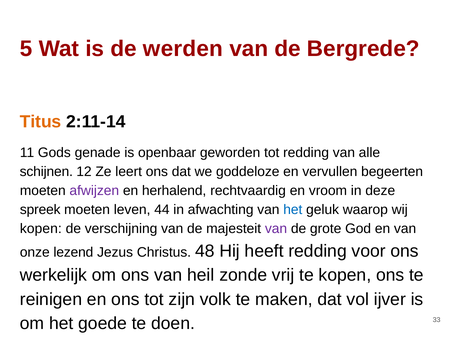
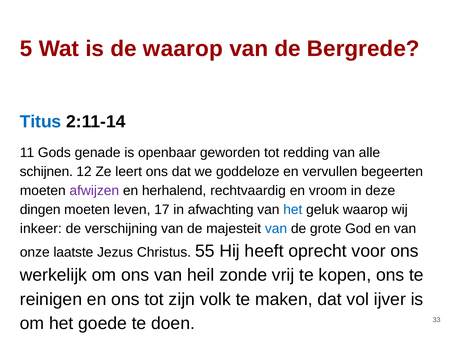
de werden: werden -> waarop
Titus colour: orange -> blue
spreek: spreek -> dingen
44: 44 -> 17
kopen at (41, 229): kopen -> inkeer
van at (276, 229) colour: purple -> blue
lezend: lezend -> laatste
48: 48 -> 55
heeft redding: redding -> oprecht
